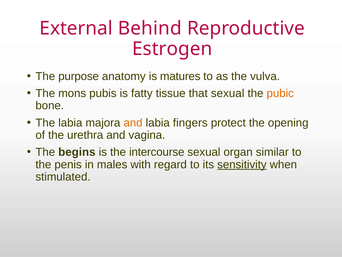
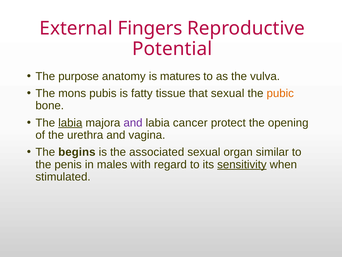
Behind: Behind -> Fingers
Estrogen: Estrogen -> Potential
labia at (70, 123) underline: none -> present
and at (133, 123) colour: orange -> purple
fingers: fingers -> cancer
intercourse: intercourse -> associated
